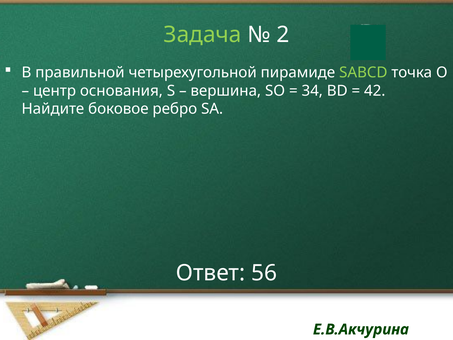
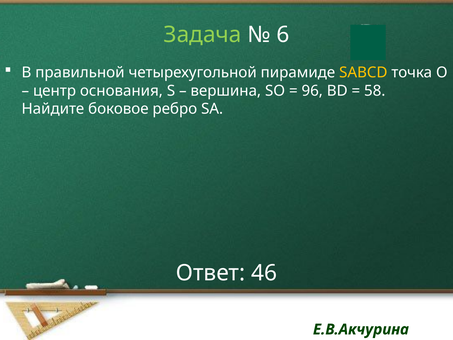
2: 2 -> 6
SABCD colour: light green -> yellow
34: 34 -> 96
42: 42 -> 58
56: 56 -> 46
